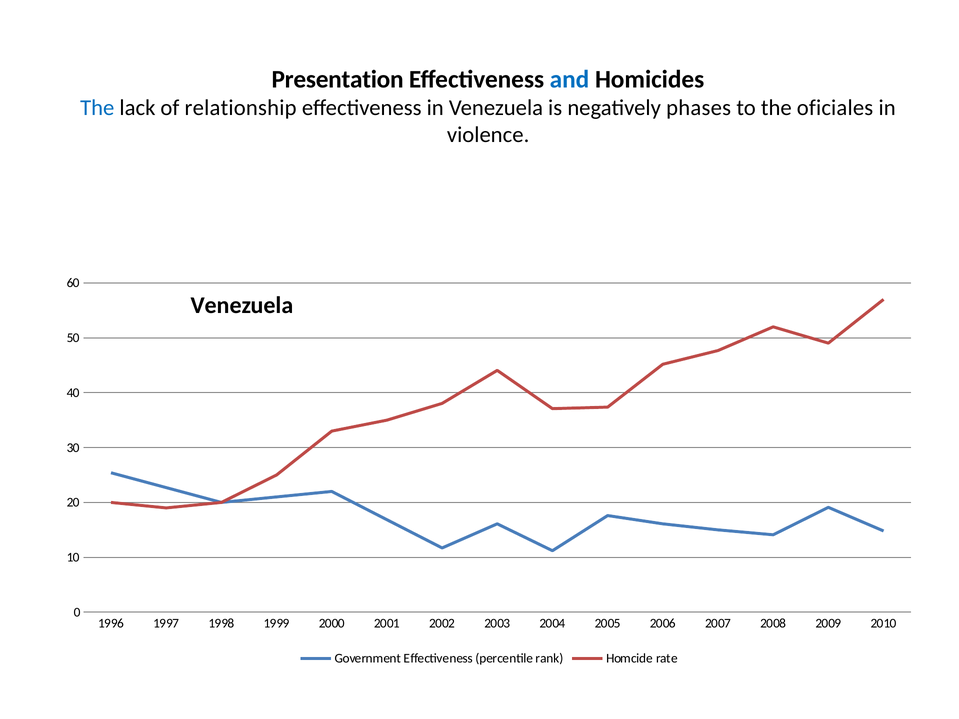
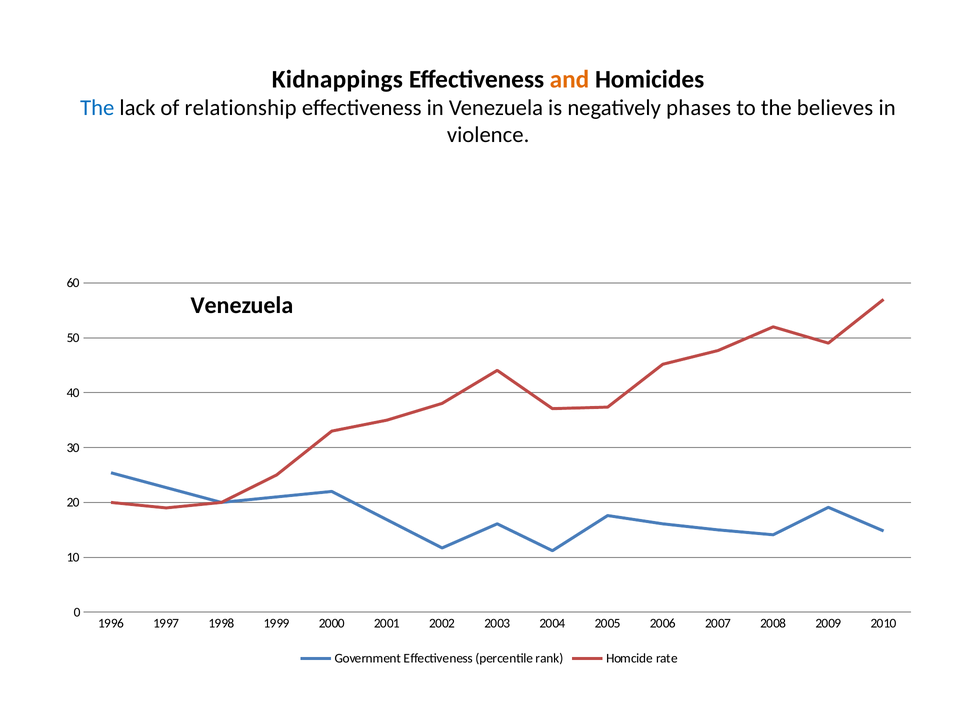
Presentation: Presentation -> Kidnappings
and colour: blue -> orange
oficiales: oficiales -> believes
